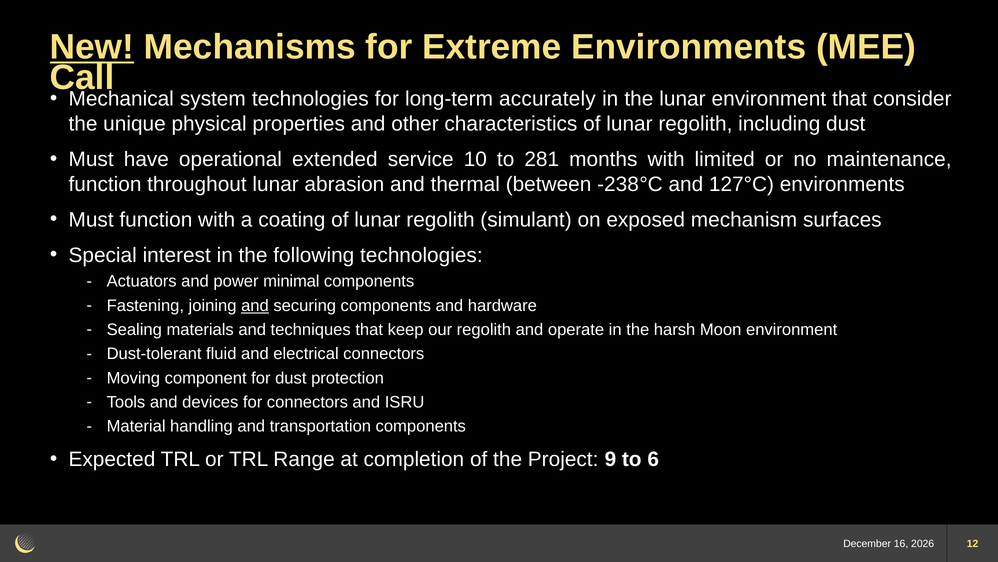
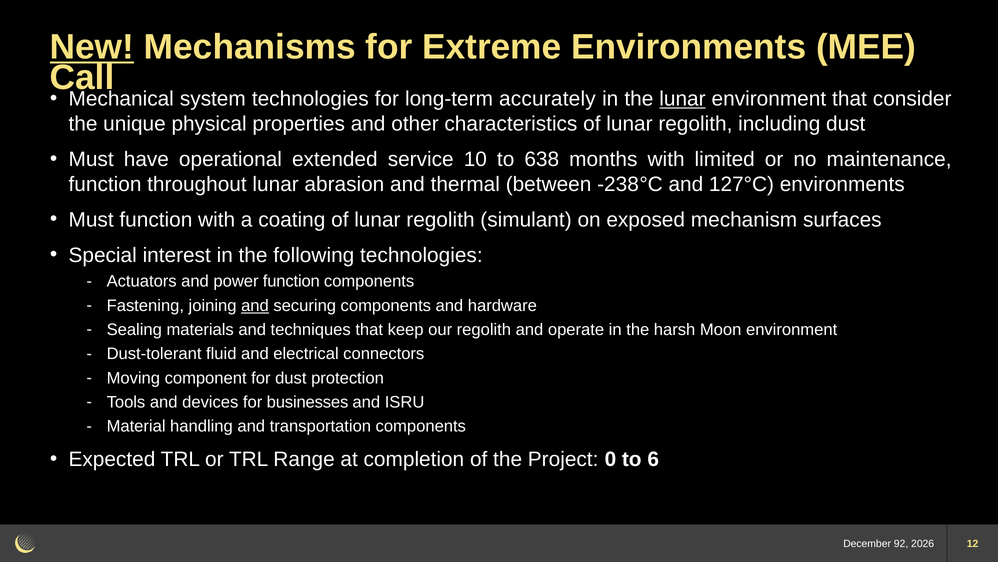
lunar at (682, 99) underline: none -> present
281: 281 -> 638
power minimal: minimal -> function
for connectors: connectors -> businesses
9: 9 -> 0
16: 16 -> 92
